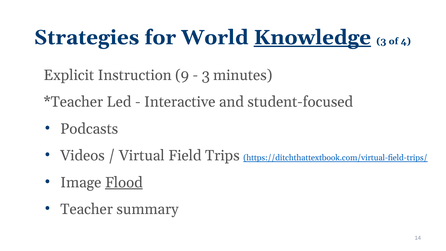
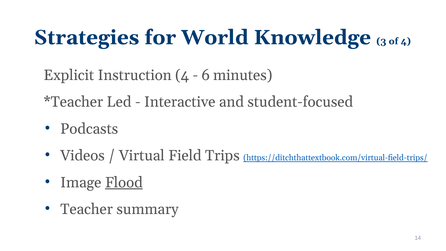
Knowledge underline: present -> none
Instruction 9: 9 -> 4
3 at (206, 75): 3 -> 6
